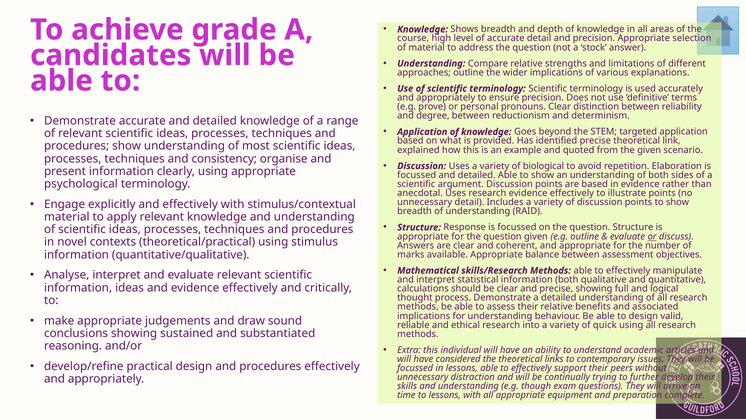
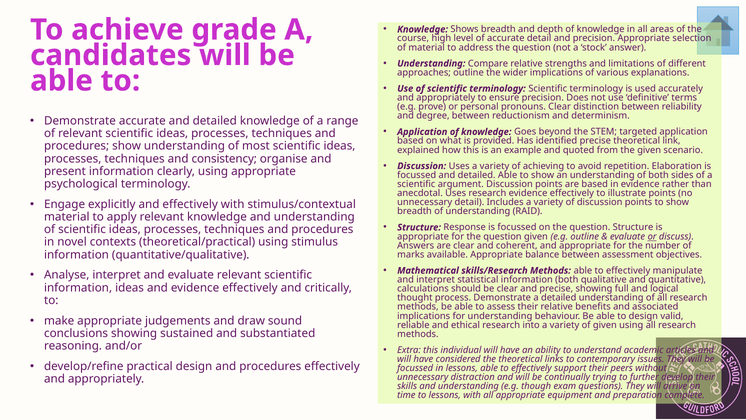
biological: biological -> achieving
of quick: quick -> given
